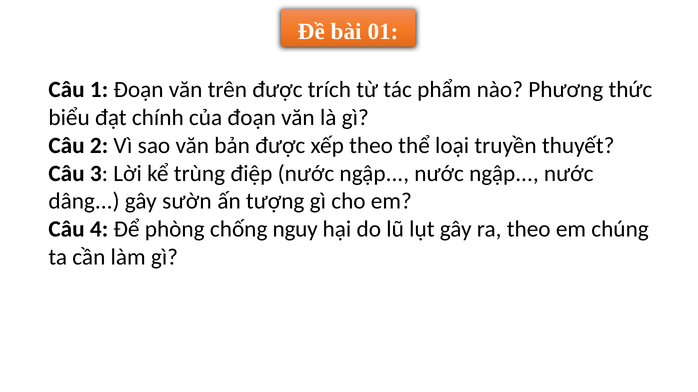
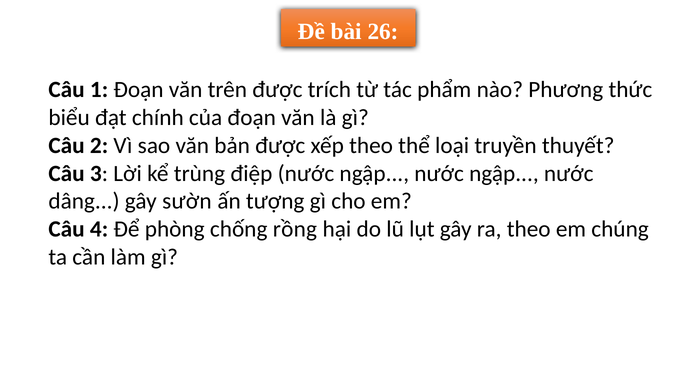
01: 01 -> 26
nguy: nguy -> rồng
